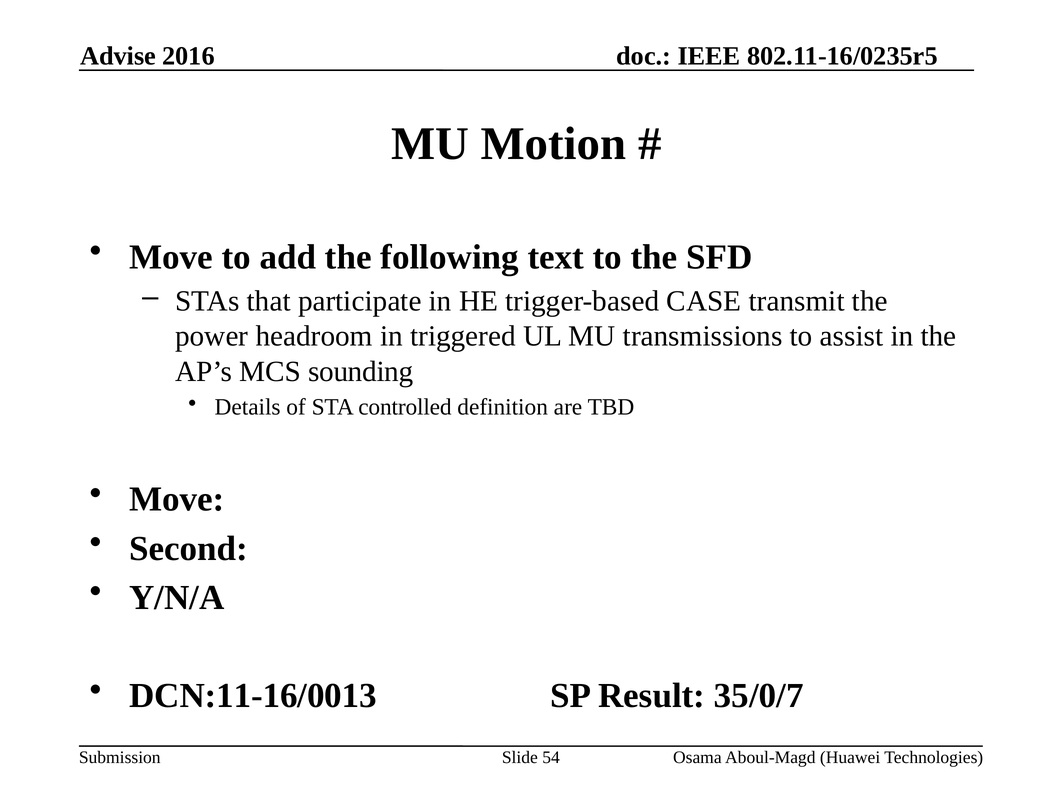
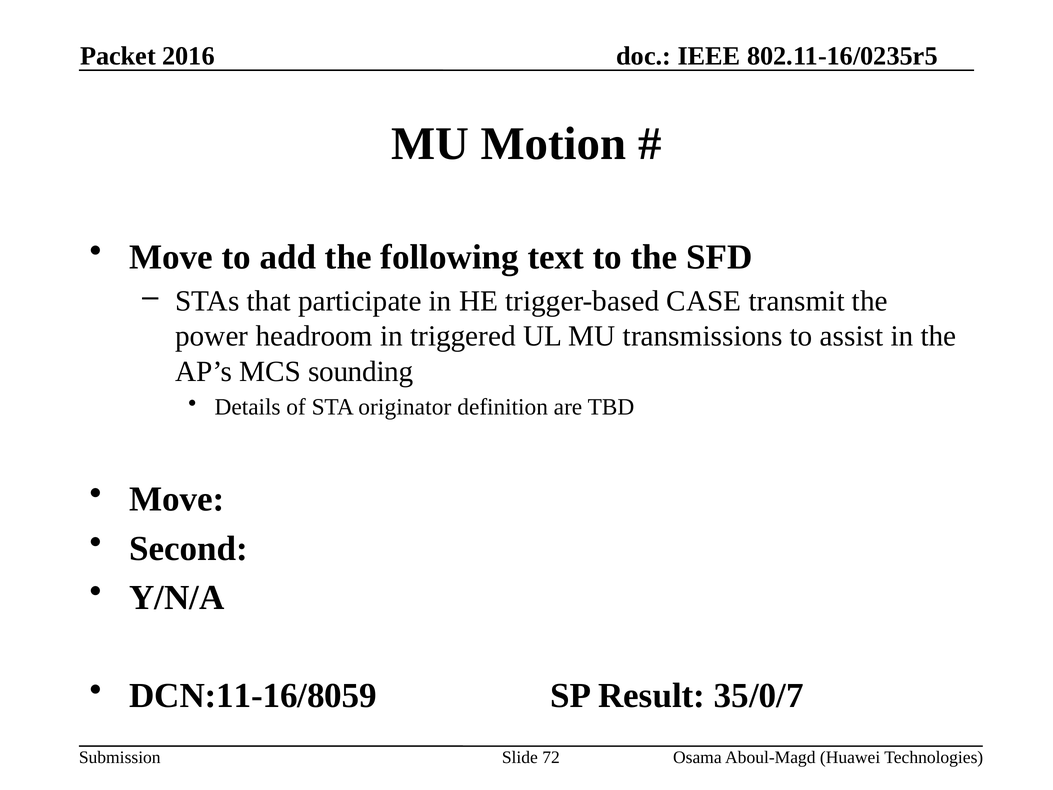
Advise: Advise -> Packet
controlled: controlled -> originator
DCN:11-16/0013: DCN:11-16/0013 -> DCN:11-16/8059
54: 54 -> 72
